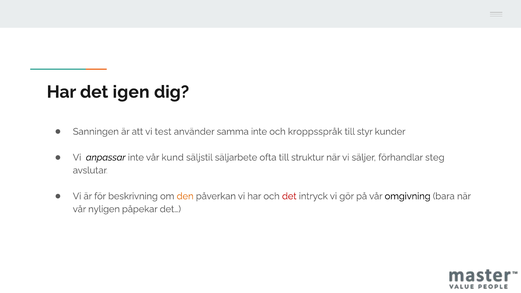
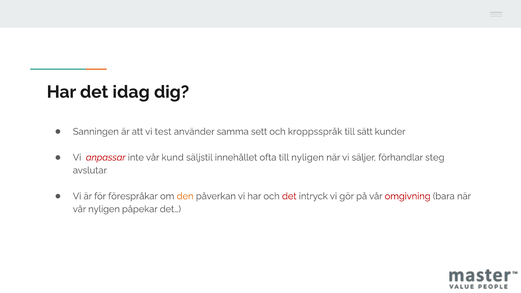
igen: igen -> idag
samma inte: inte -> sett
styr: styr -> sätt
anpassar colour: black -> red
säljarbete: säljarbete -> innehållet
till struktur: struktur -> nyligen
beskrivning: beskrivning -> förespråkar
omgivning colour: black -> red
